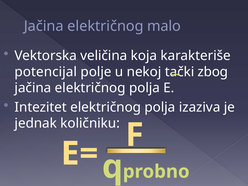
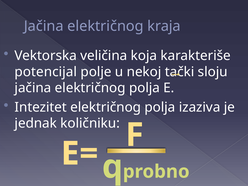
malo: malo -> kraja
zbog: zbog -> sloju
